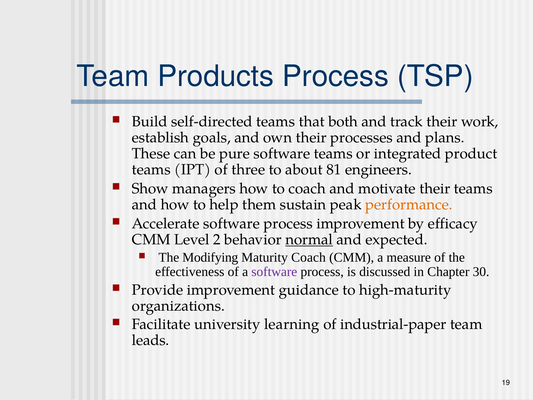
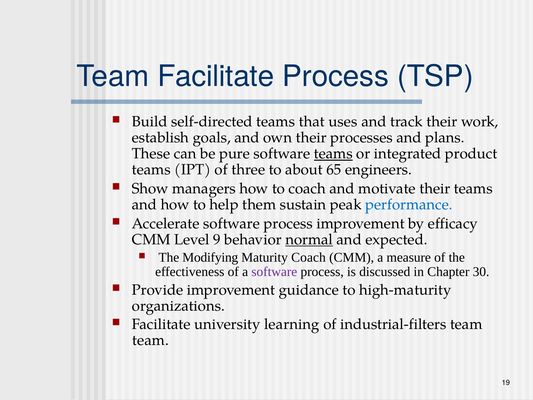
Team Products: Products -> Facilitate
both: both -> uses
teams at (333, 154) underline: none -> present
81: 81 -> 65
performance colour: orange -> blue
2: 2 -> 9
industrial-paper: industrial-paper -> industrial-filters
leads at (151, 340): leads -> team
